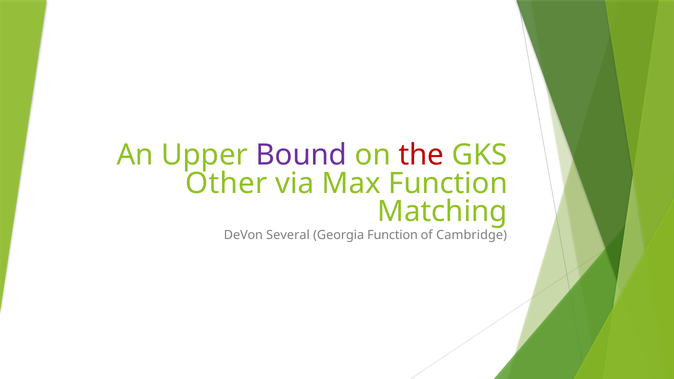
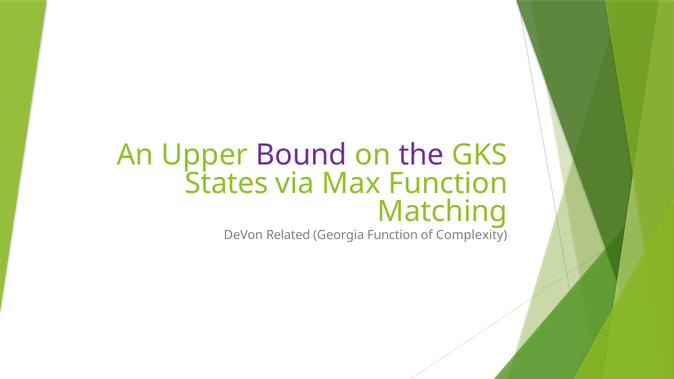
the colour: red -> purple
Other: Other -> States
Several: Several -> Related
Cambridge: Cambridge -> Complexity
